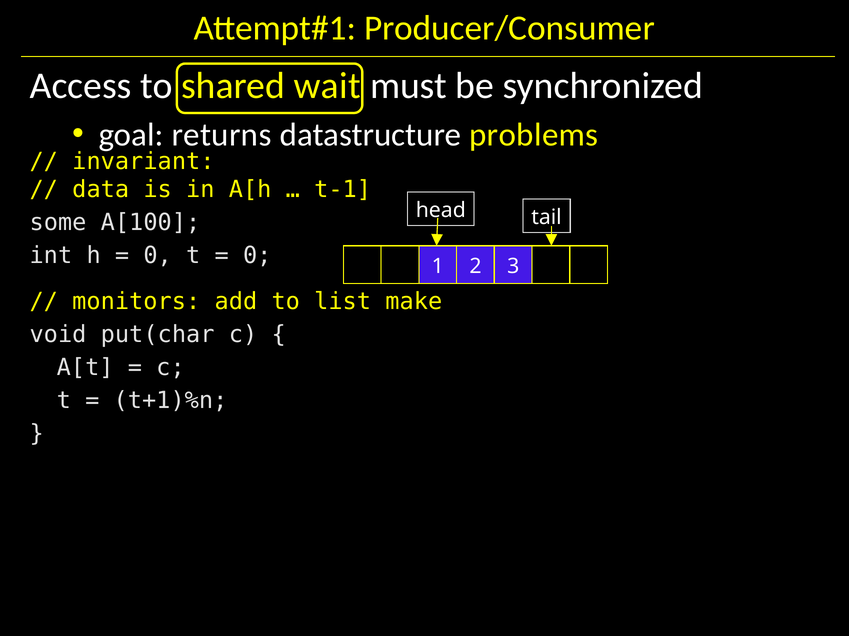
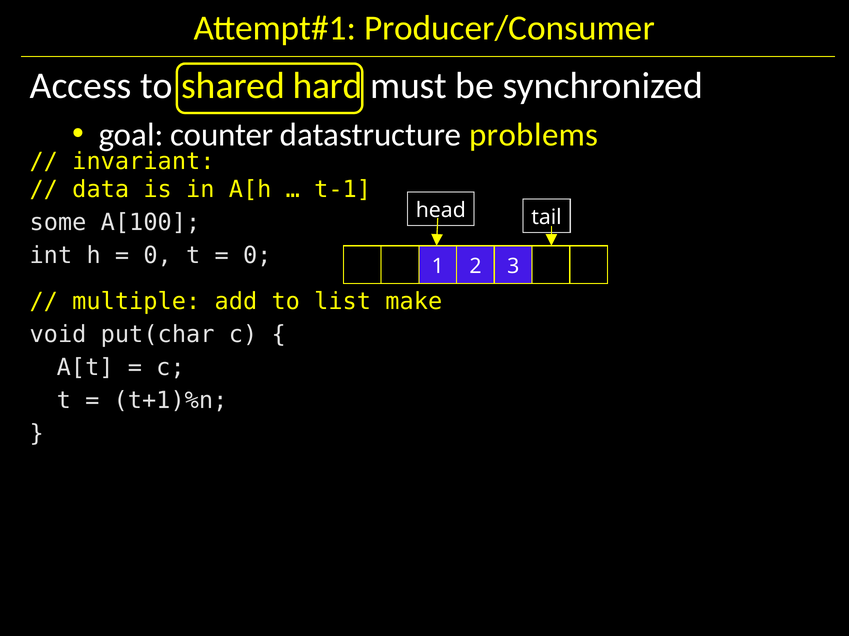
wait: wait -> hard
returns: returns -> counter
monitors: monitors -> multiple
